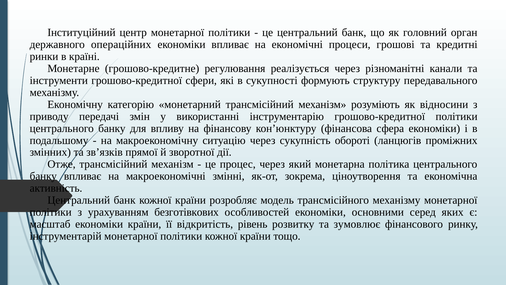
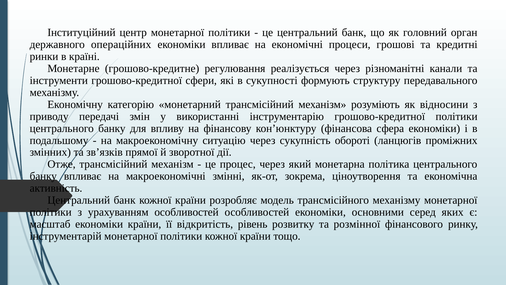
урахуванням безготівкових: безготівкових -> особливостей
зумовлює: зумовлює -> розмінної
